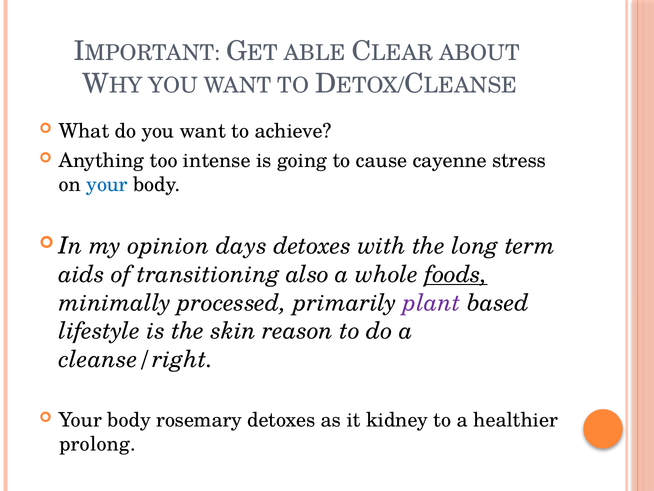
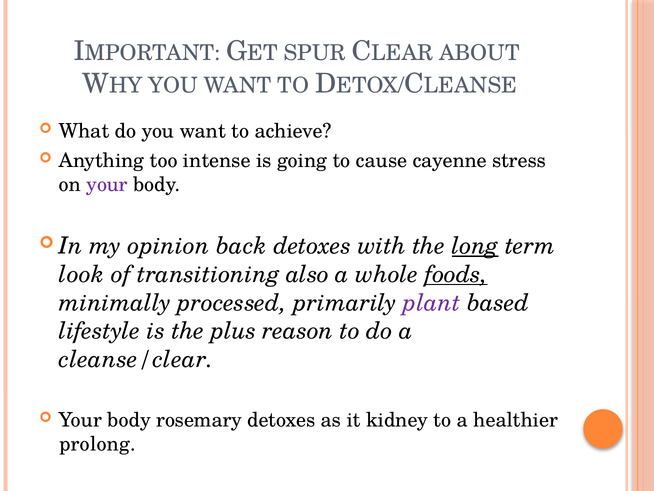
ABLE: ABLE -> SPUR
your at (107, 184) colour: blue -> purple
days: days -> back
long underline: none -> present
aids: aids -> look
skin: skin -> plus
cleanse/right: cleanse/right -> cleanse/clear
